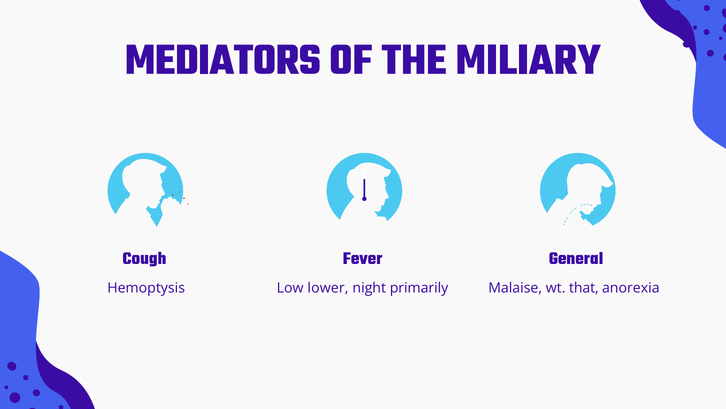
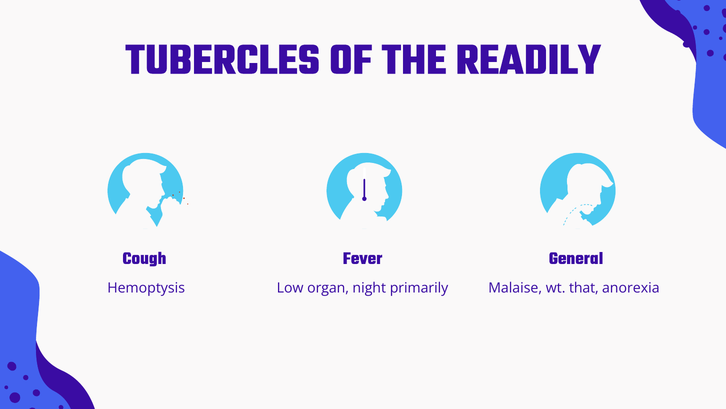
MEDIATORS: MEDIATORS -> TUBERCLES
MILIARY: MILIARY -> READILY
lower: lower -> organ
